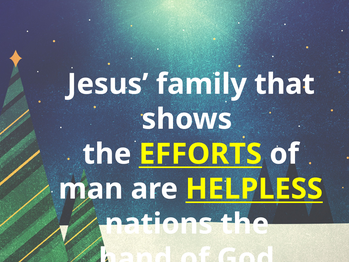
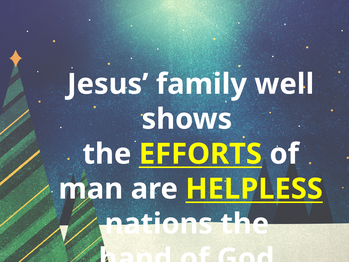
that: that -> well
